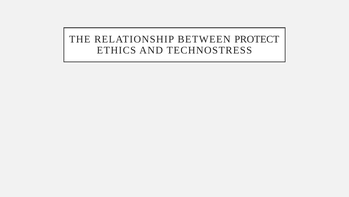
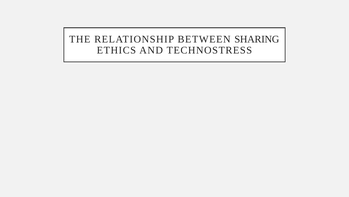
PROTECT: PROTECT -> SHARING
